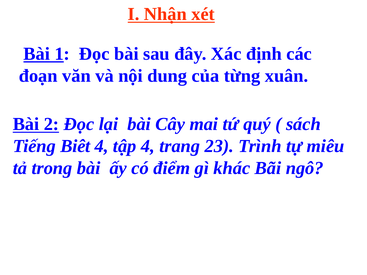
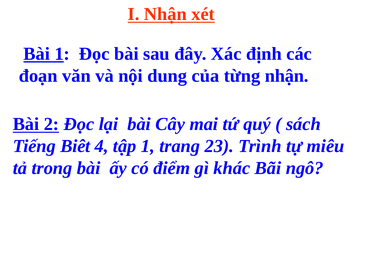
từng xuân: xuân -> nhận
tập 4: 4 -> 1
